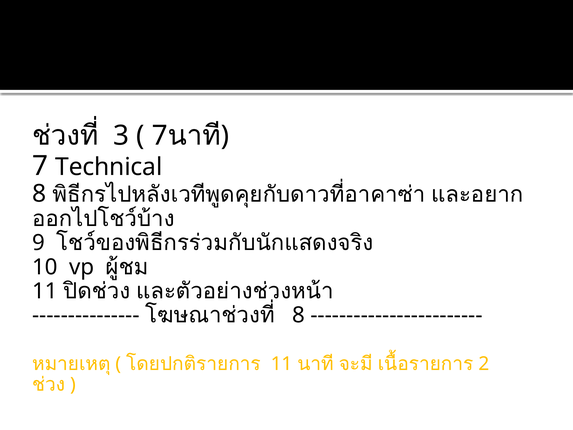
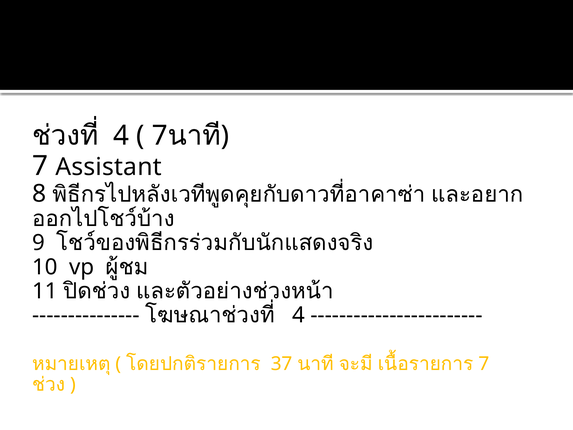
3 at (121, 136): 3 -> 4
Technical: Technical -> Assistant
8 at (298, 315): 8 -> 4
11 at (282, 364): 11 -> 37
2 at (484, 364): 2 -> 7
